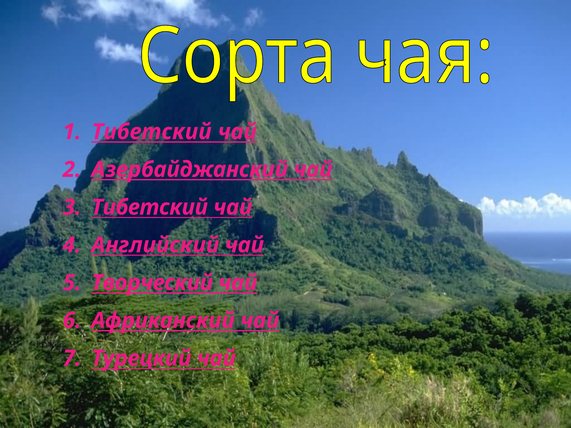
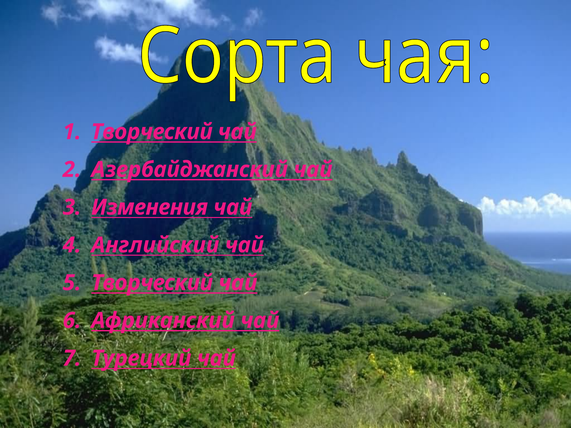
Тибетский at (152, 132): Тибетский -> Творческий
Тибетский at (150, 207): Тибетский -> Изменения
